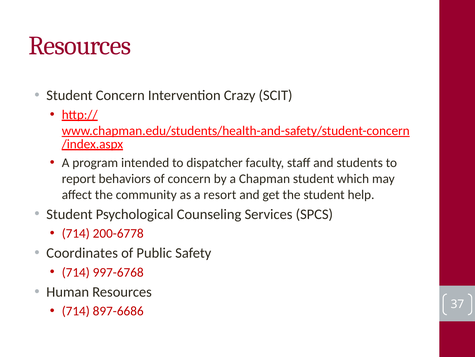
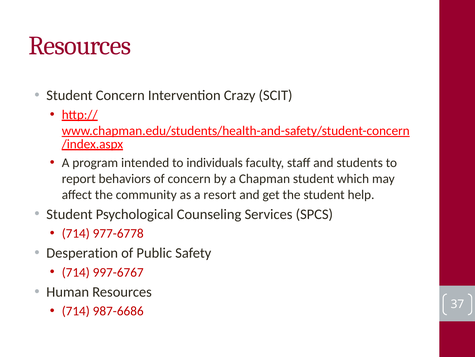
dispatcher: dispatcher -> individuals
200-6778: 200-6778 -> 977-6778
Coordinates: Coordinates -> Desperation
997-6768: 997-6768 -> 997-6767
897-6686: 897-6686 -> 987-6686
